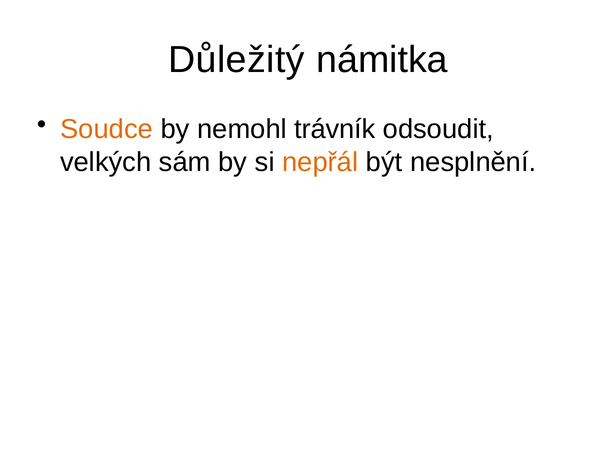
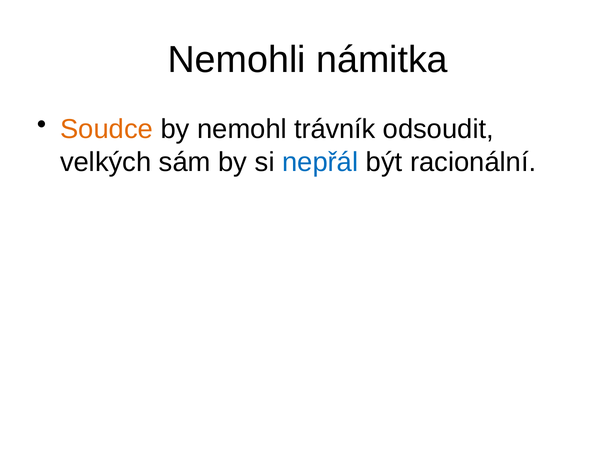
Důležitý: Důležitý -> Nemohli
nepřál colour: orange -> blue
nesplnění: nesplnění -> racionální
